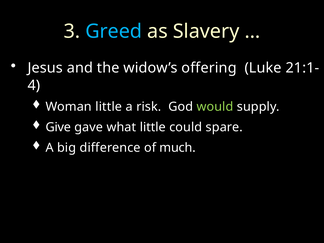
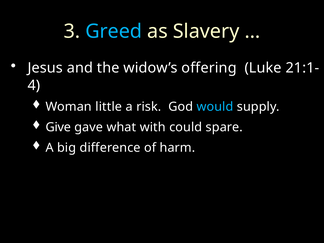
would colour: light green -> light blue
what little: little -> with
much: much -> harm
